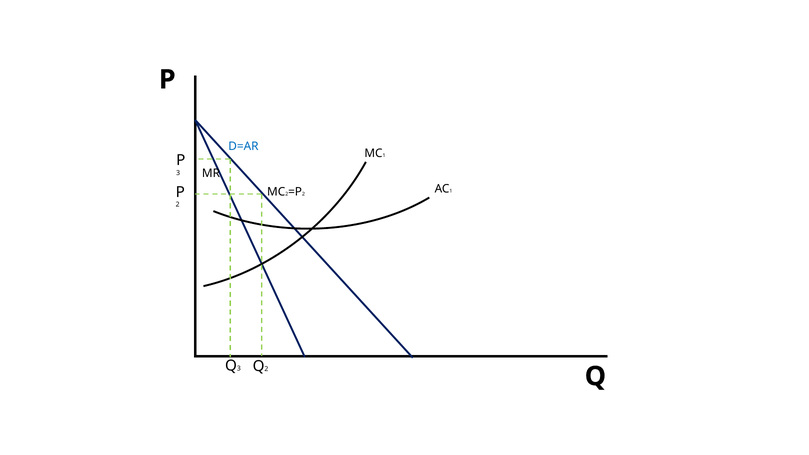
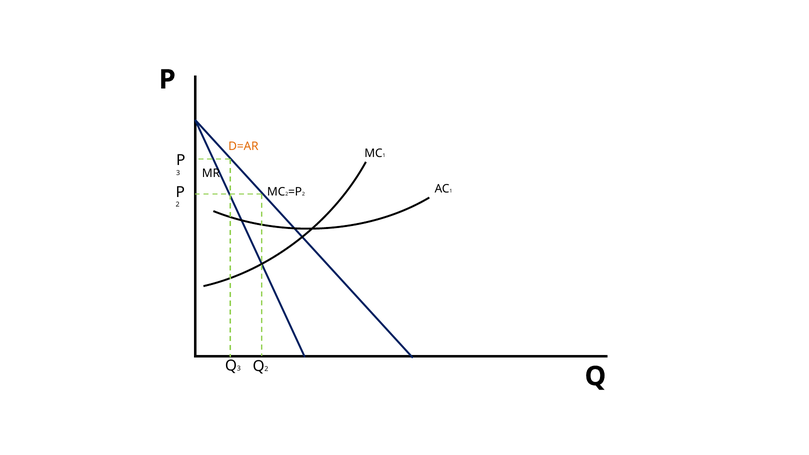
D=AR colour: blue -> orange
